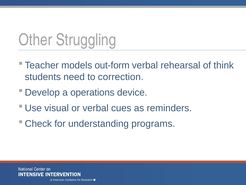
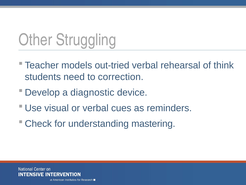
out-form: out-form -> out-tried
operations: operations -> diagnostic
programs: programs -> mastering
